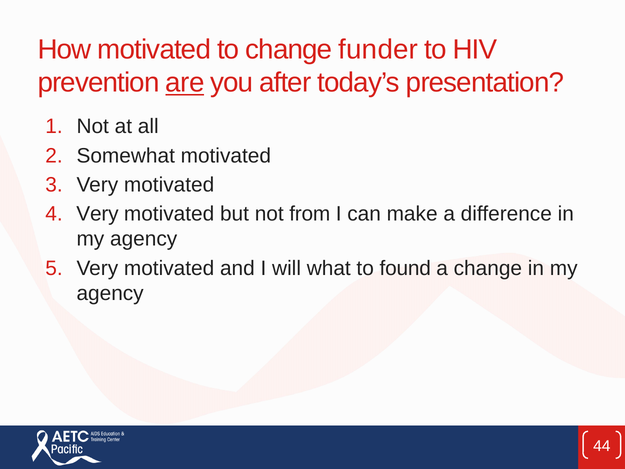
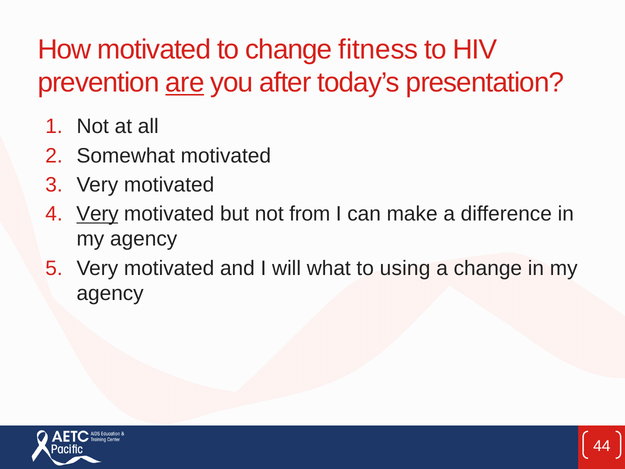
funder: funder -> fitness
Very at (97, 214) underline: none -> present
found: found -> using
